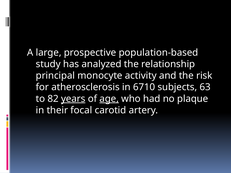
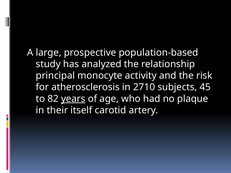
6710: 6710 -> 2710
63: 63 -> 45
age underline: present -> none
focal: focal -> itself
